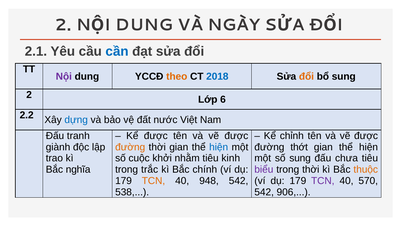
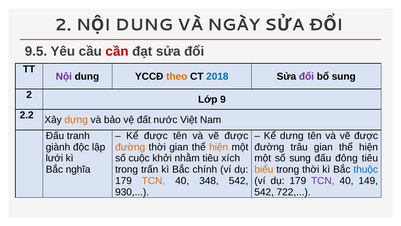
2.1: 2.1 -> 9.5
cần colour: blue -> red
đổi at (306, 76) colour: orange -> purple
6: 6 -> 9
dựng colour: blue -> orange
chỉnh: chỉnh -> dưng
hiện at (219, 147) colour: blue -> orange
thớt: thớt -> trâu
trao: trao -> lưới
kinh: kinh -> xích
chưa: chưa -> đông
trắc: trắc -> trấn
biểu colour: purple -> orange
thuộc colour: orange -> blue
948: 948 -> 348
570: 570 -> 149
538: 538 -> 930
906: 906 -> 722
